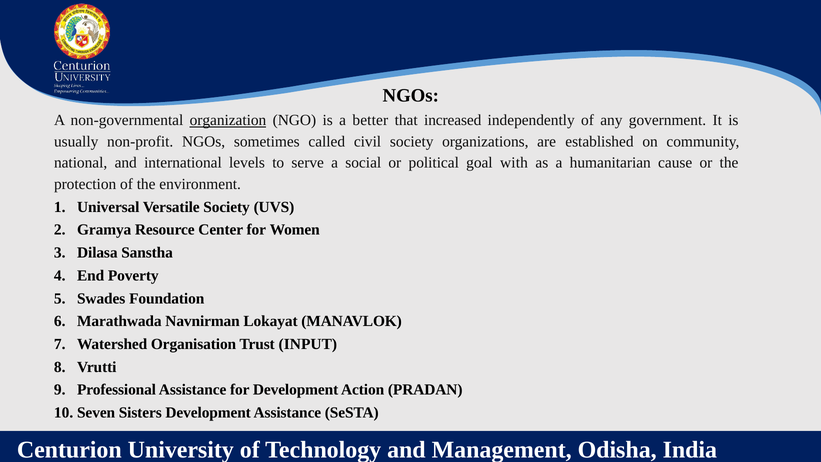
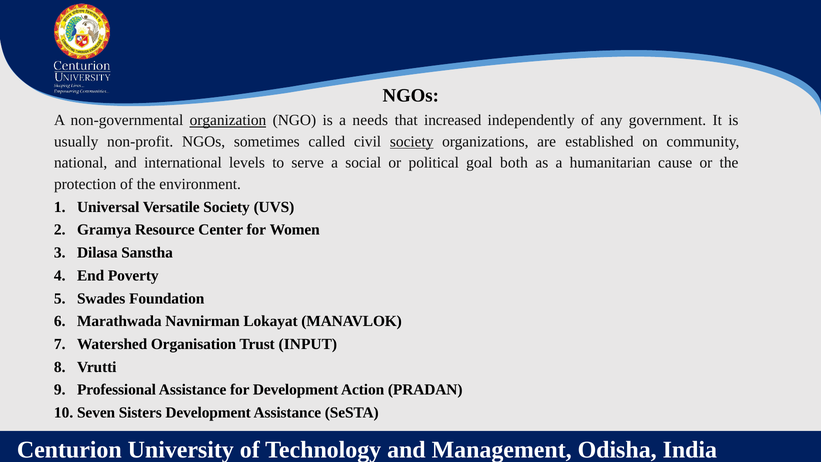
better: better -> needs
society at (412, 142) underline: none -> present
with: with -> both
